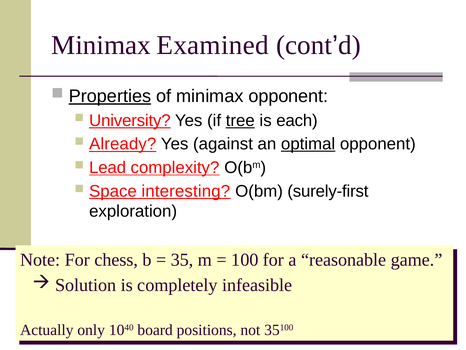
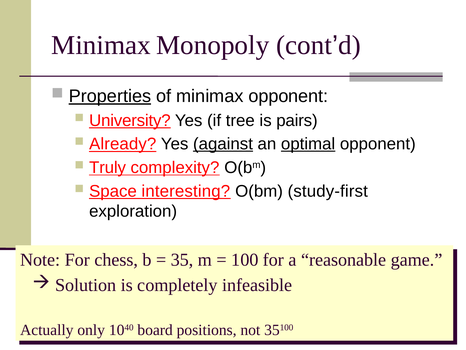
Examined: Examined -> Monopoly
tree underline: present -> none
each: each -> pairs
against underline: none -> present
Lead: Lead -> Truly
surely-first: surely-first -> study-first
